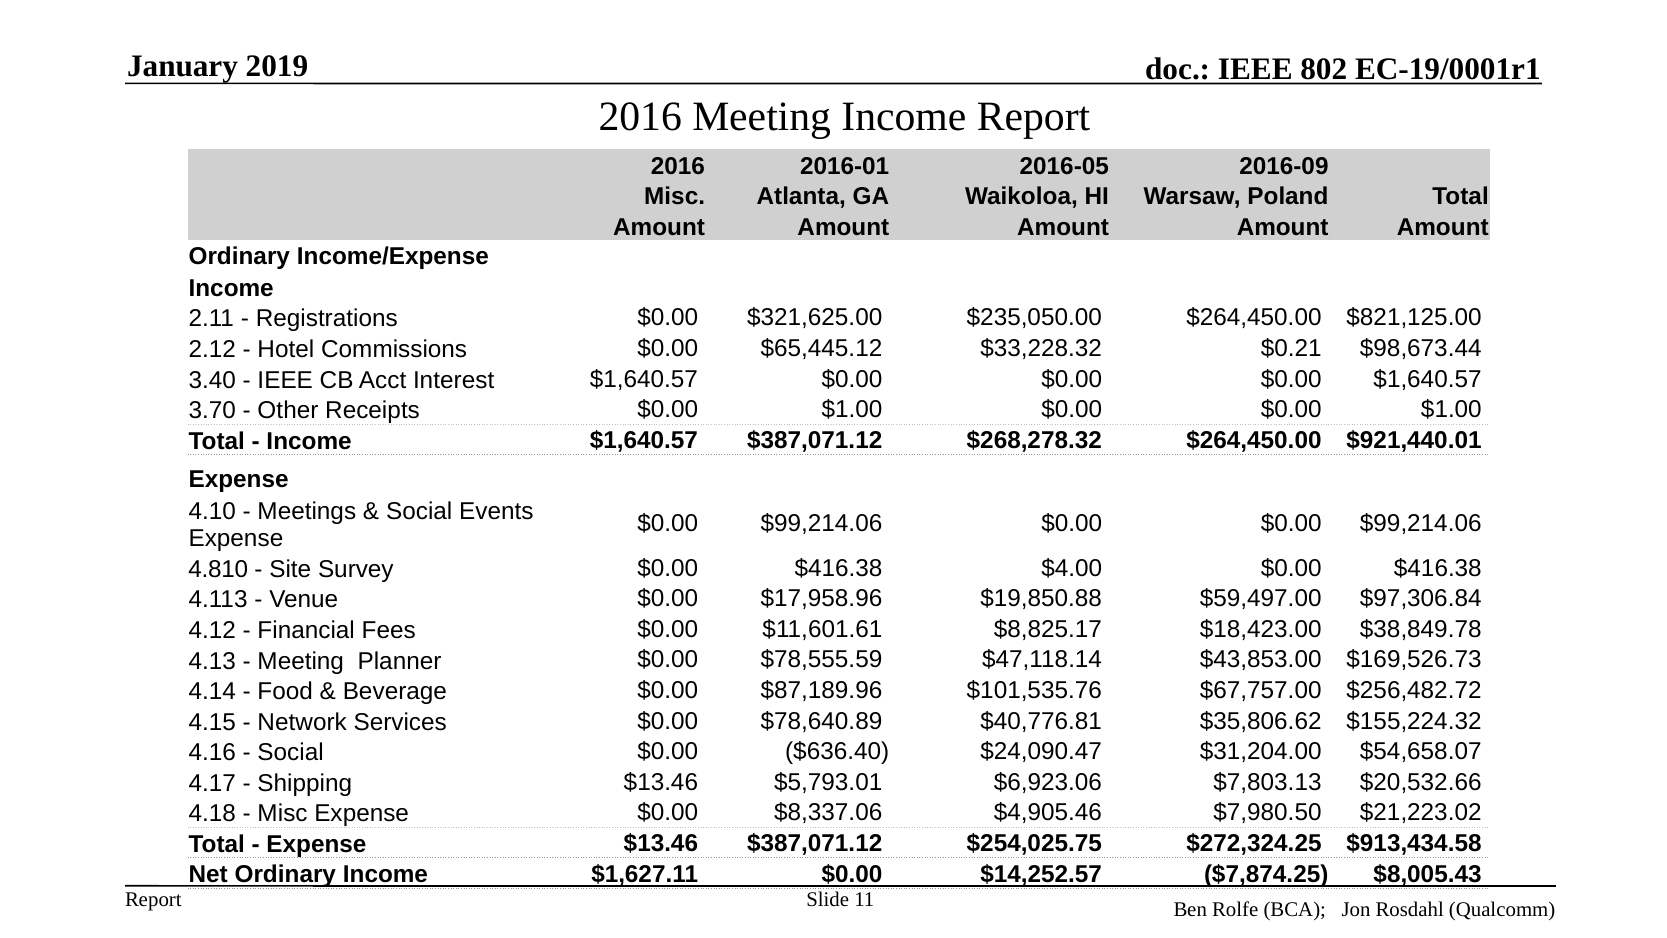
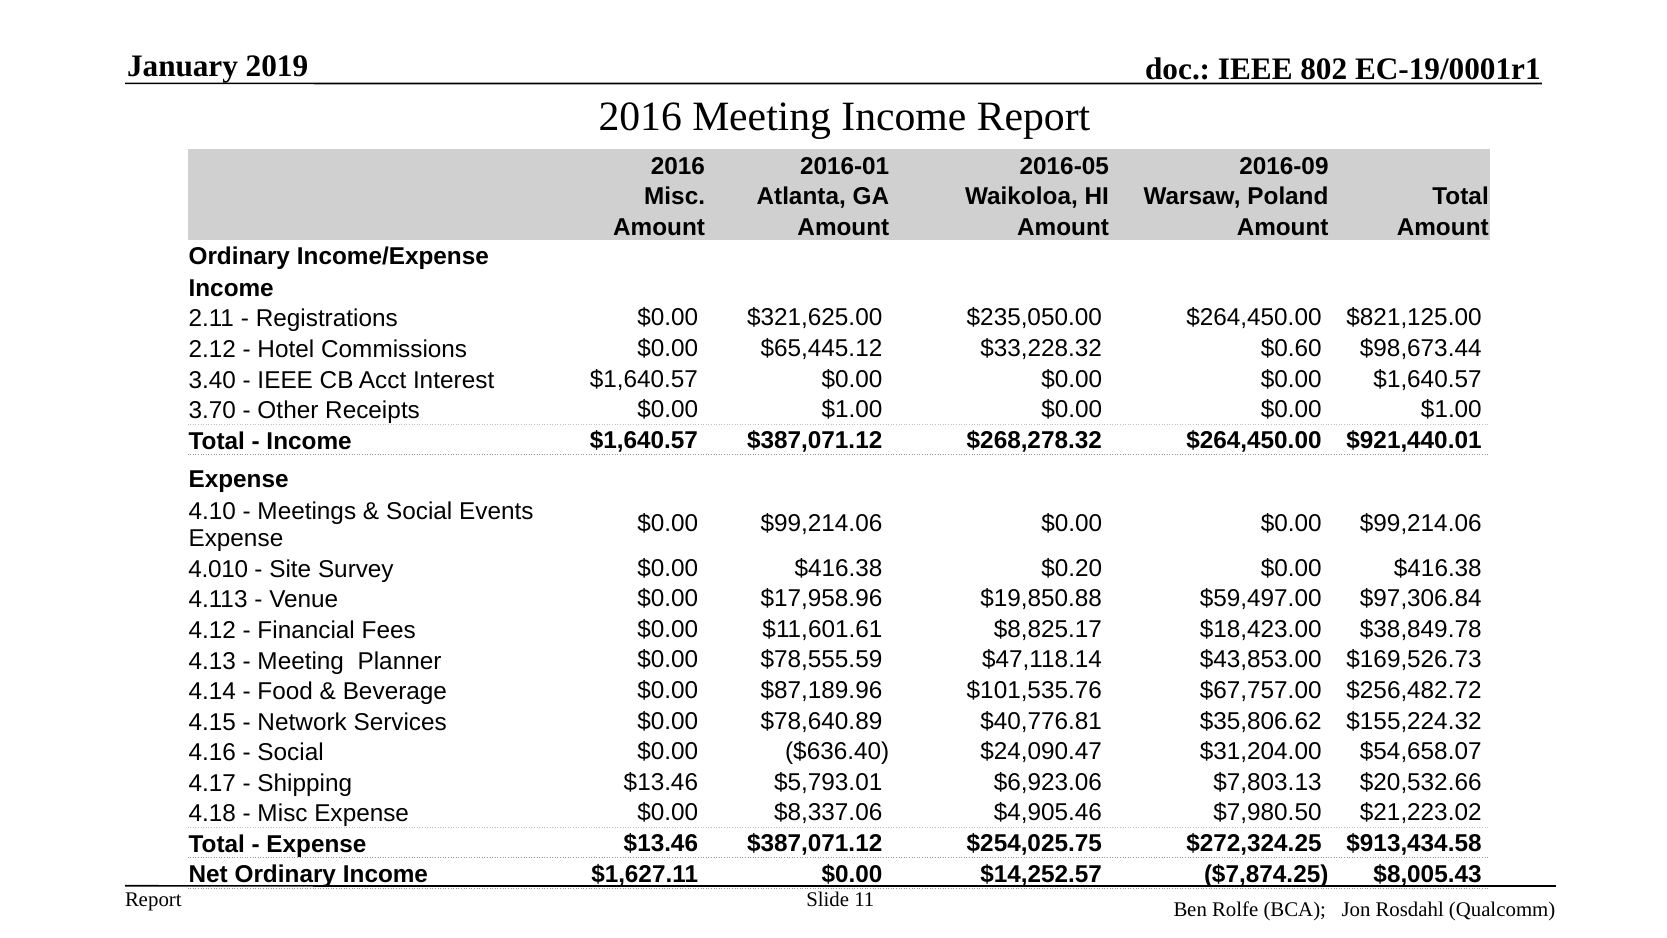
$0.21: $0.21 -> $0.60
4.810: 4.810 -> 4.010
$4.00: $4.00 -> $0.20
